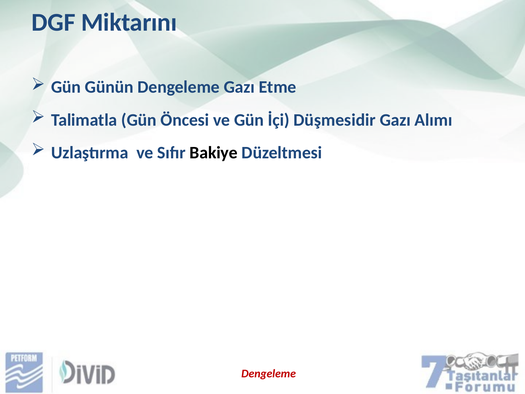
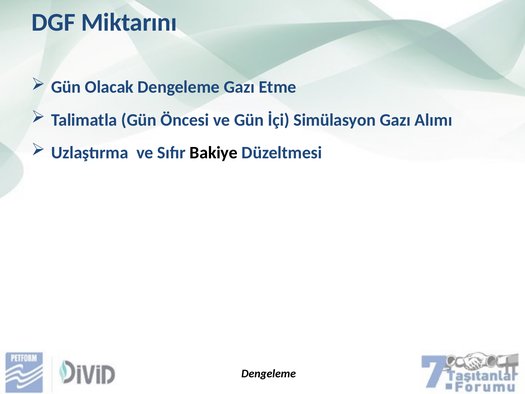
Günün: Günün -> Olacak
Düşmesidir: Düşmesidir -> Simülasyon
Dengeleme at (269, 373) colour: red -> black
